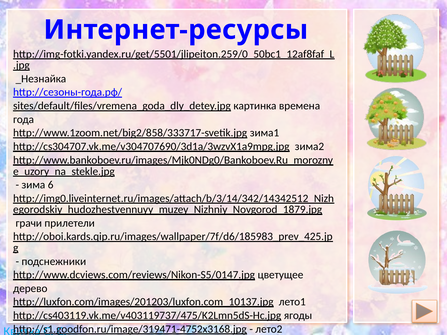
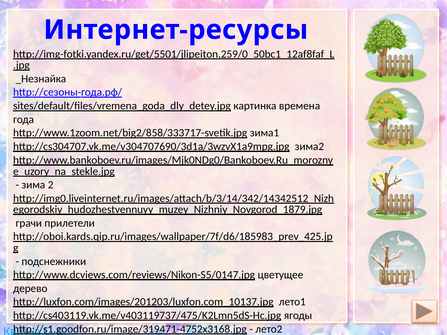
6: 6 -> 2
